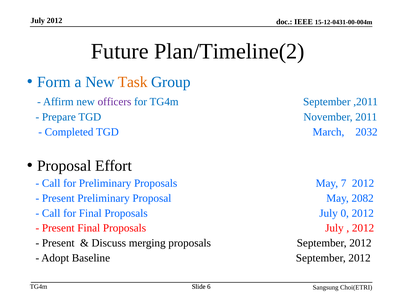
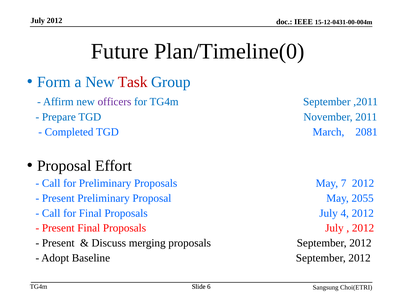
Plan/Timeline(2: Plan/Timeline(2 -> Plan/Timeline(0
Task colour: orange -> red
2032: 2032 -> 2081
2082: 2082 -> 2055
0: 0 -> 4
